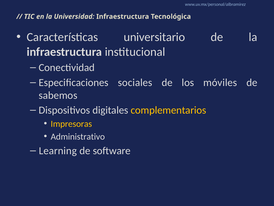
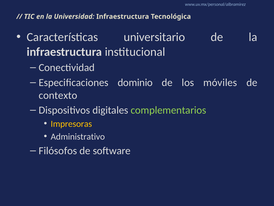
sociales: sociales -> dominio
sabemos: sabemos -> contexto
complementarios colour: yellow -> light green
Learning: Learning -> Filósofos
